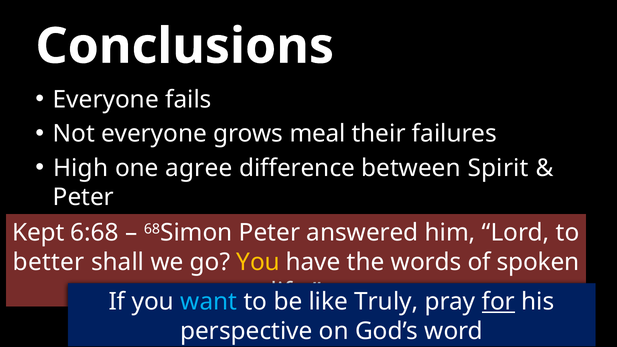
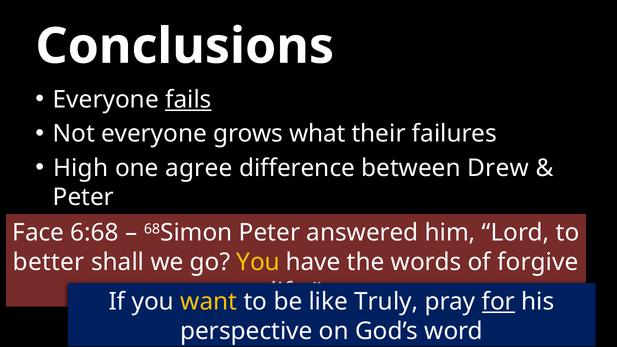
fails underline: none -> present
meal: meal -> what
Spirit: Spirit -> Drew
Kept: Kept -> Face
spoken: spoken -> forgive
want colour: light blue -> yellow
